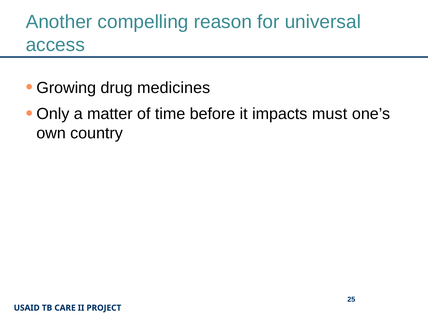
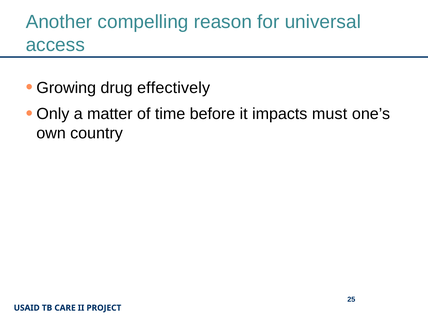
medicines: medicines -> effectively
